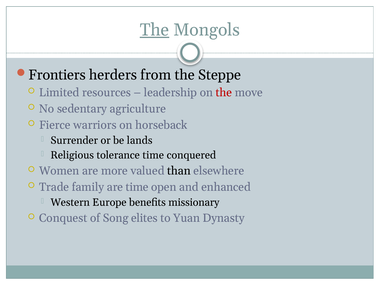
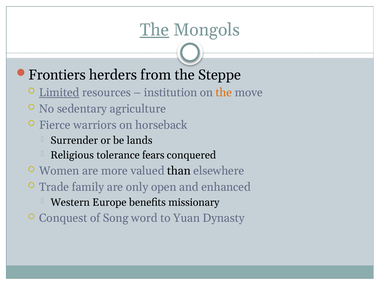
Limited underline: none -> present
leadership: leadership -> institution
the at (224, 93) colour: red -> orange
tolerance time: time -> fears
are time: time -> only
elites: elites -> word
